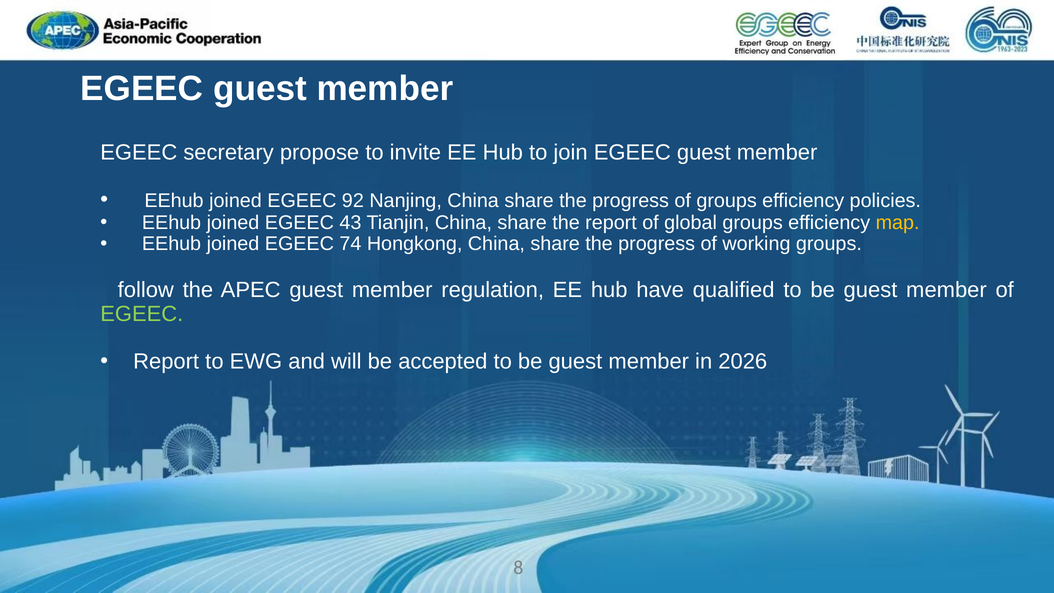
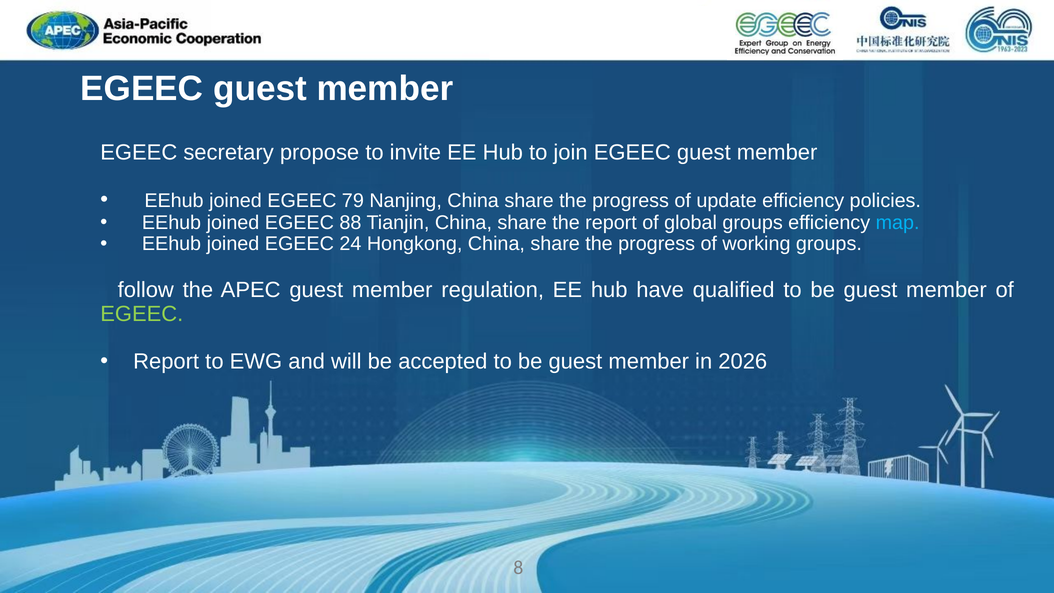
92: 92 -> 79
of groups: groups -> update
43: 43 -> 88
map colour: yellow -> light blue
74: 74 -> 24
